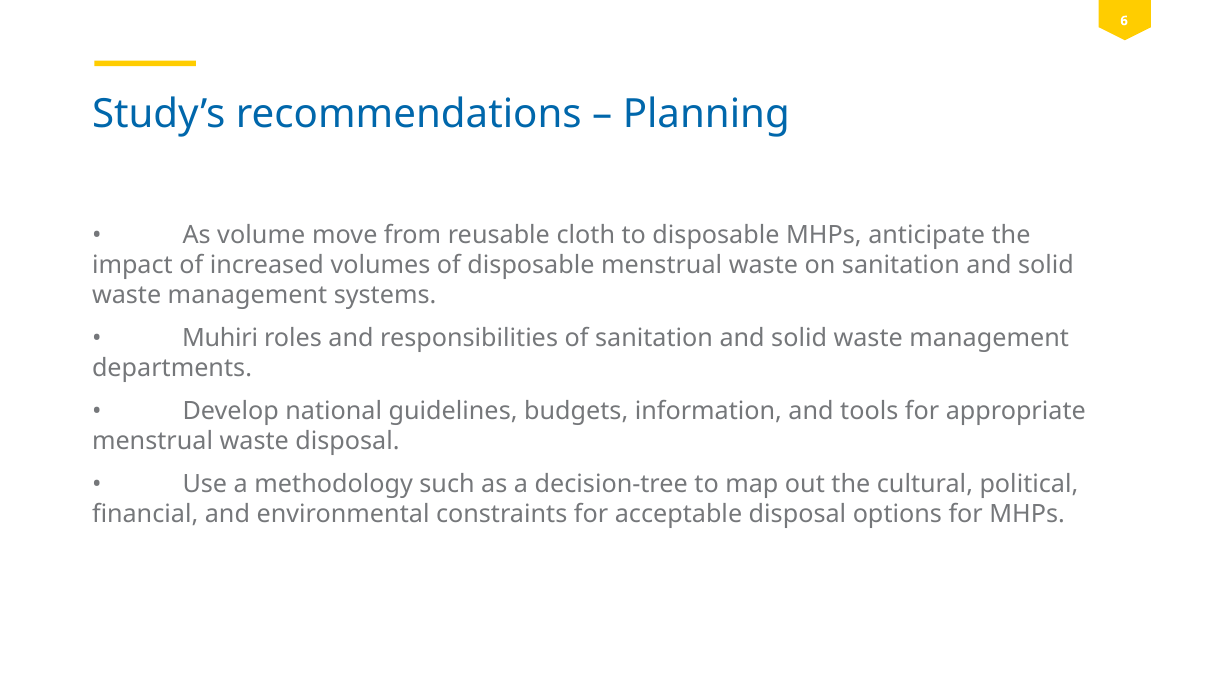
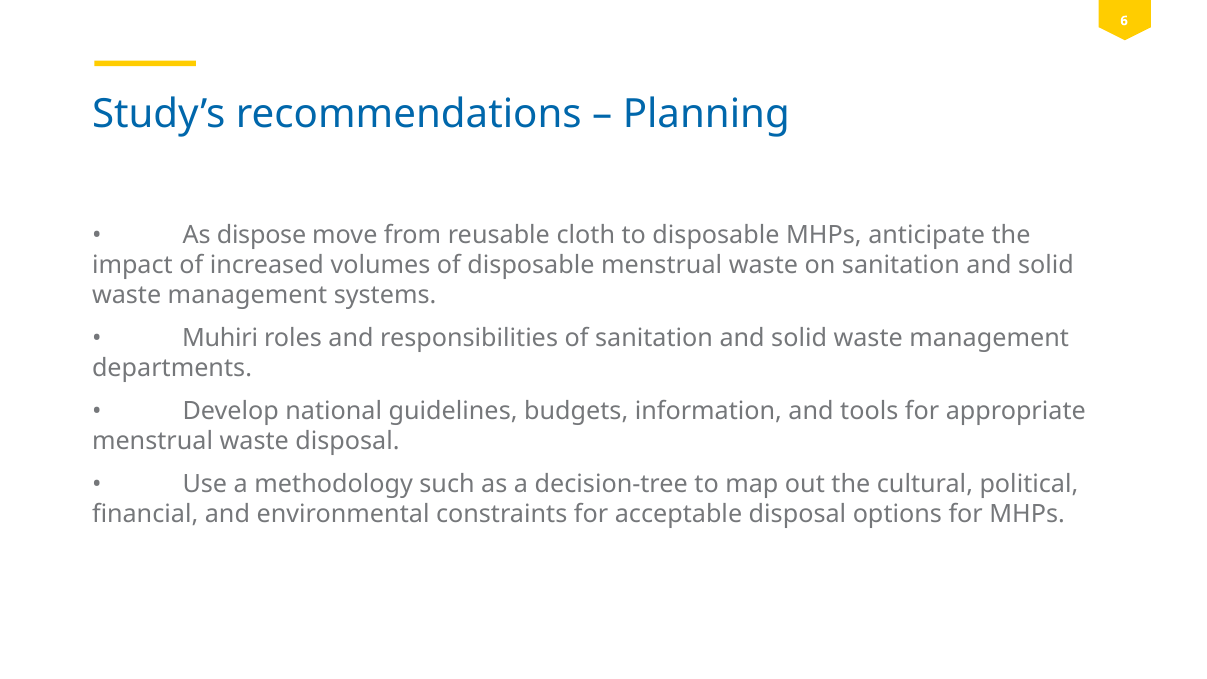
volume: volume -> dispose
